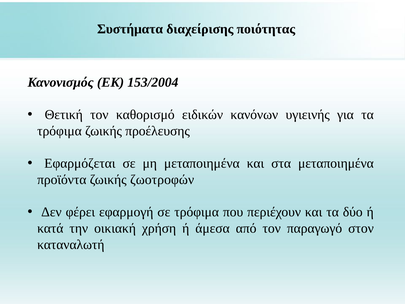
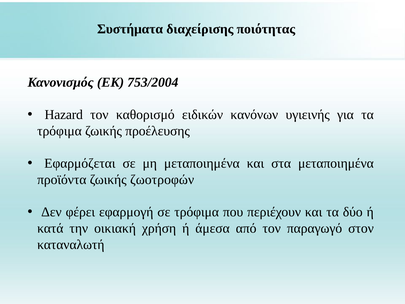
153/2004: 153/2004 -> 753/2004
Θετική: Θετική -> Hazard
